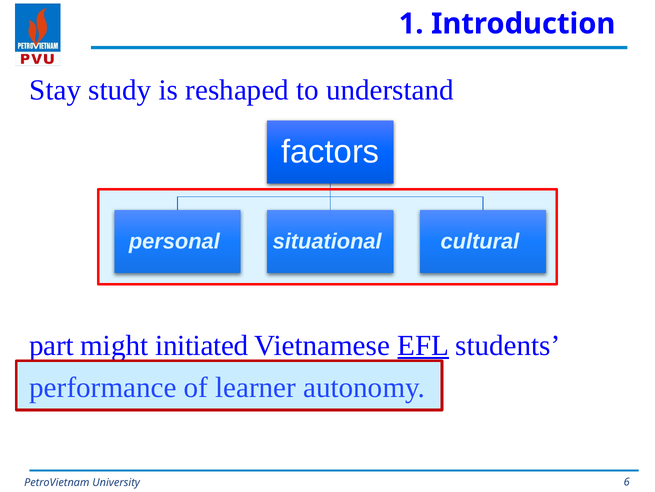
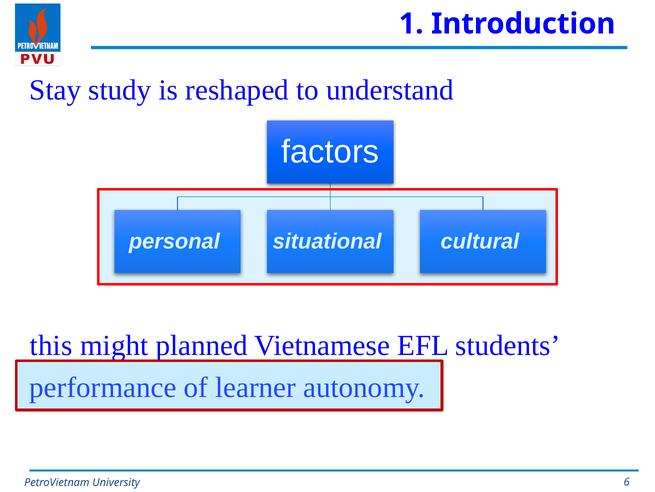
part: part -> this
initiated: initiated -> planned
EFL underline: present -> none
